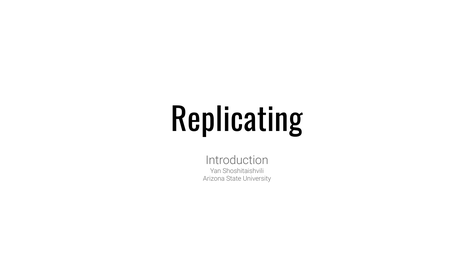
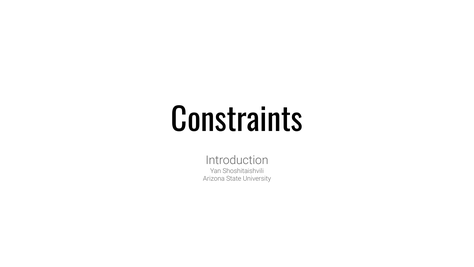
Replicating: Replicating -> Constraints
